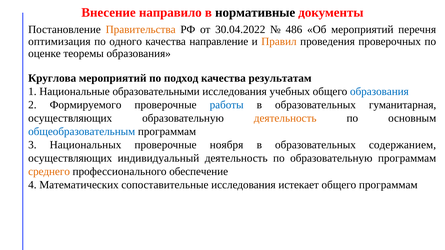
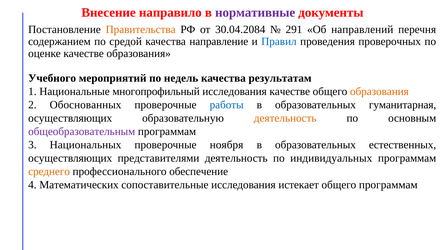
нормативные colour: black -> purple
30.04.2022: 30.04.2022 -> 30.04.2084
486: 486 -> 291
Об мероприятий: мероприятий -> направлений
оптимизация: оптимизация -> содержанием
одного: одного -> средой
Правил colour: orange -> blue
оценке теоремы: теоремы -> качестве
Круглова: Круглова -> Учебного
подход: подход -> недель
образовательными: образовательными -> многопрофильный
исследования учебных: учебных -> качестве
образования at (379, 92) colour: blue -> orange
Формируемого: Формируемого -> Обоснованных
общеобразовательным colour: blue -> purple
содержанием: содержанием -> естественных
индивидуальный: индивидуальный -> представителями
по образовательную: образовательную -> индивидуальных
